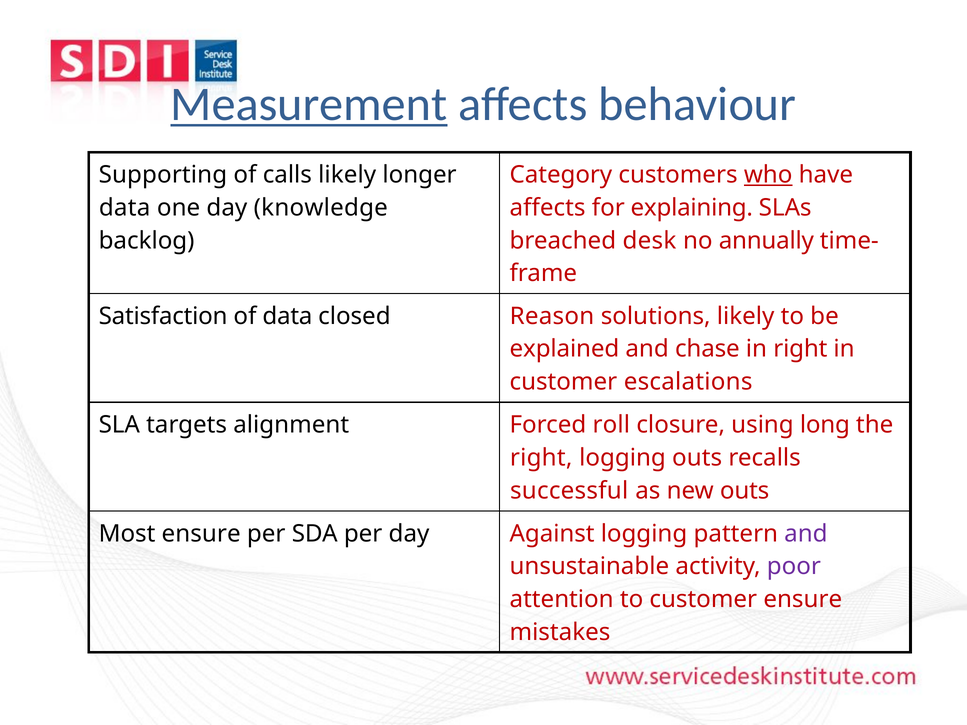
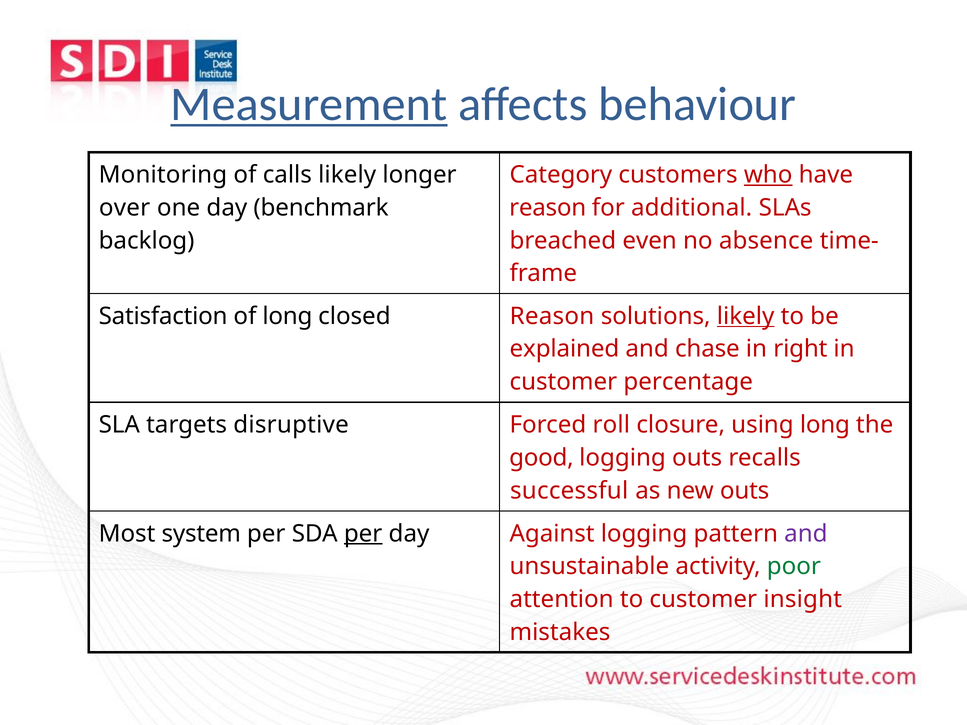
Supporting: Supporting -> Monitoring
data at (125, 208): data -> over
knowledge: knowledge -> benchmark
affects at (548, 208): affects -> reason
explaining: explaining -> additional
desk: desk -> even
annually: annually -> absence
of data: data -> long
likely at (746, 316) underline: none -> present
escalations: escalations -> percentage
alignment: alignment -> disruptive
right at (541, 458): right -> good
Most ensure: ensure -> system
per at (363, 534) underline: none -> present
poor colour: purple -> green
customer ensure: ensure -> insight
